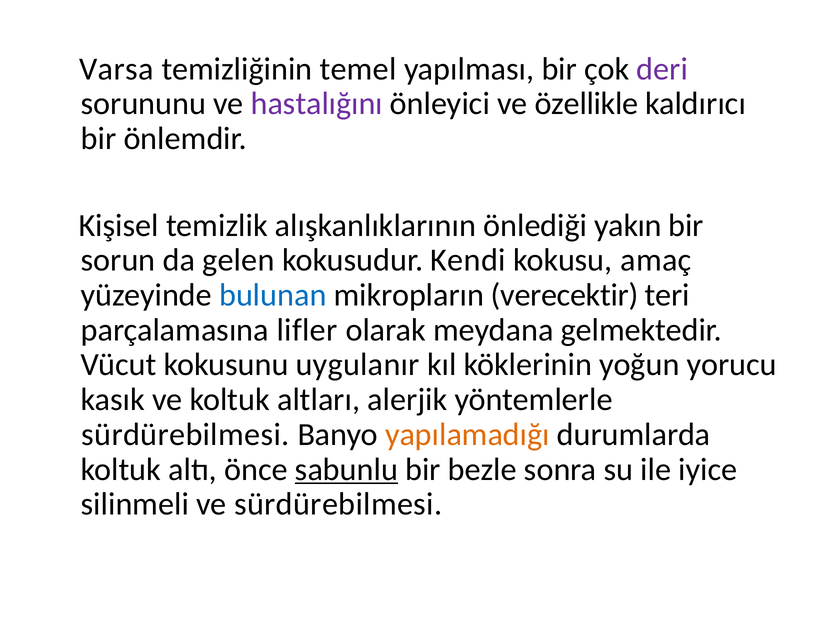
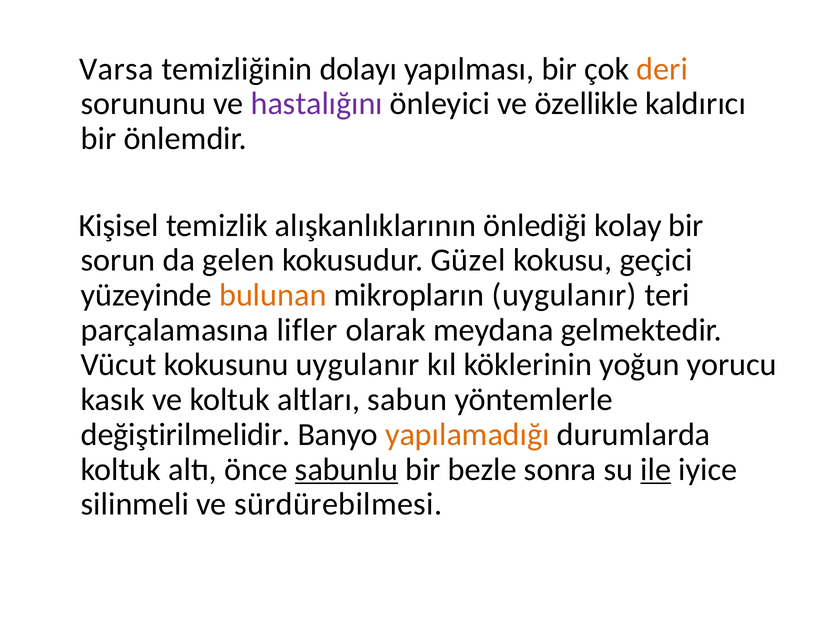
temel: temel -> dolayı
deri colour: purple -> orange
yakın: yakın -> kolay
Kendi: Kendi -> Güzel
amaç: amaç -> geçici
bulunan colour: blue -> orange
mikropların verecektir: verecektir -> uygulanır
alerjik: alerjik -> sabun
sürdürebilmesi at (185, 434): sürdürebilmesi -> değiştirilmelidir
ile underline: none -> present
